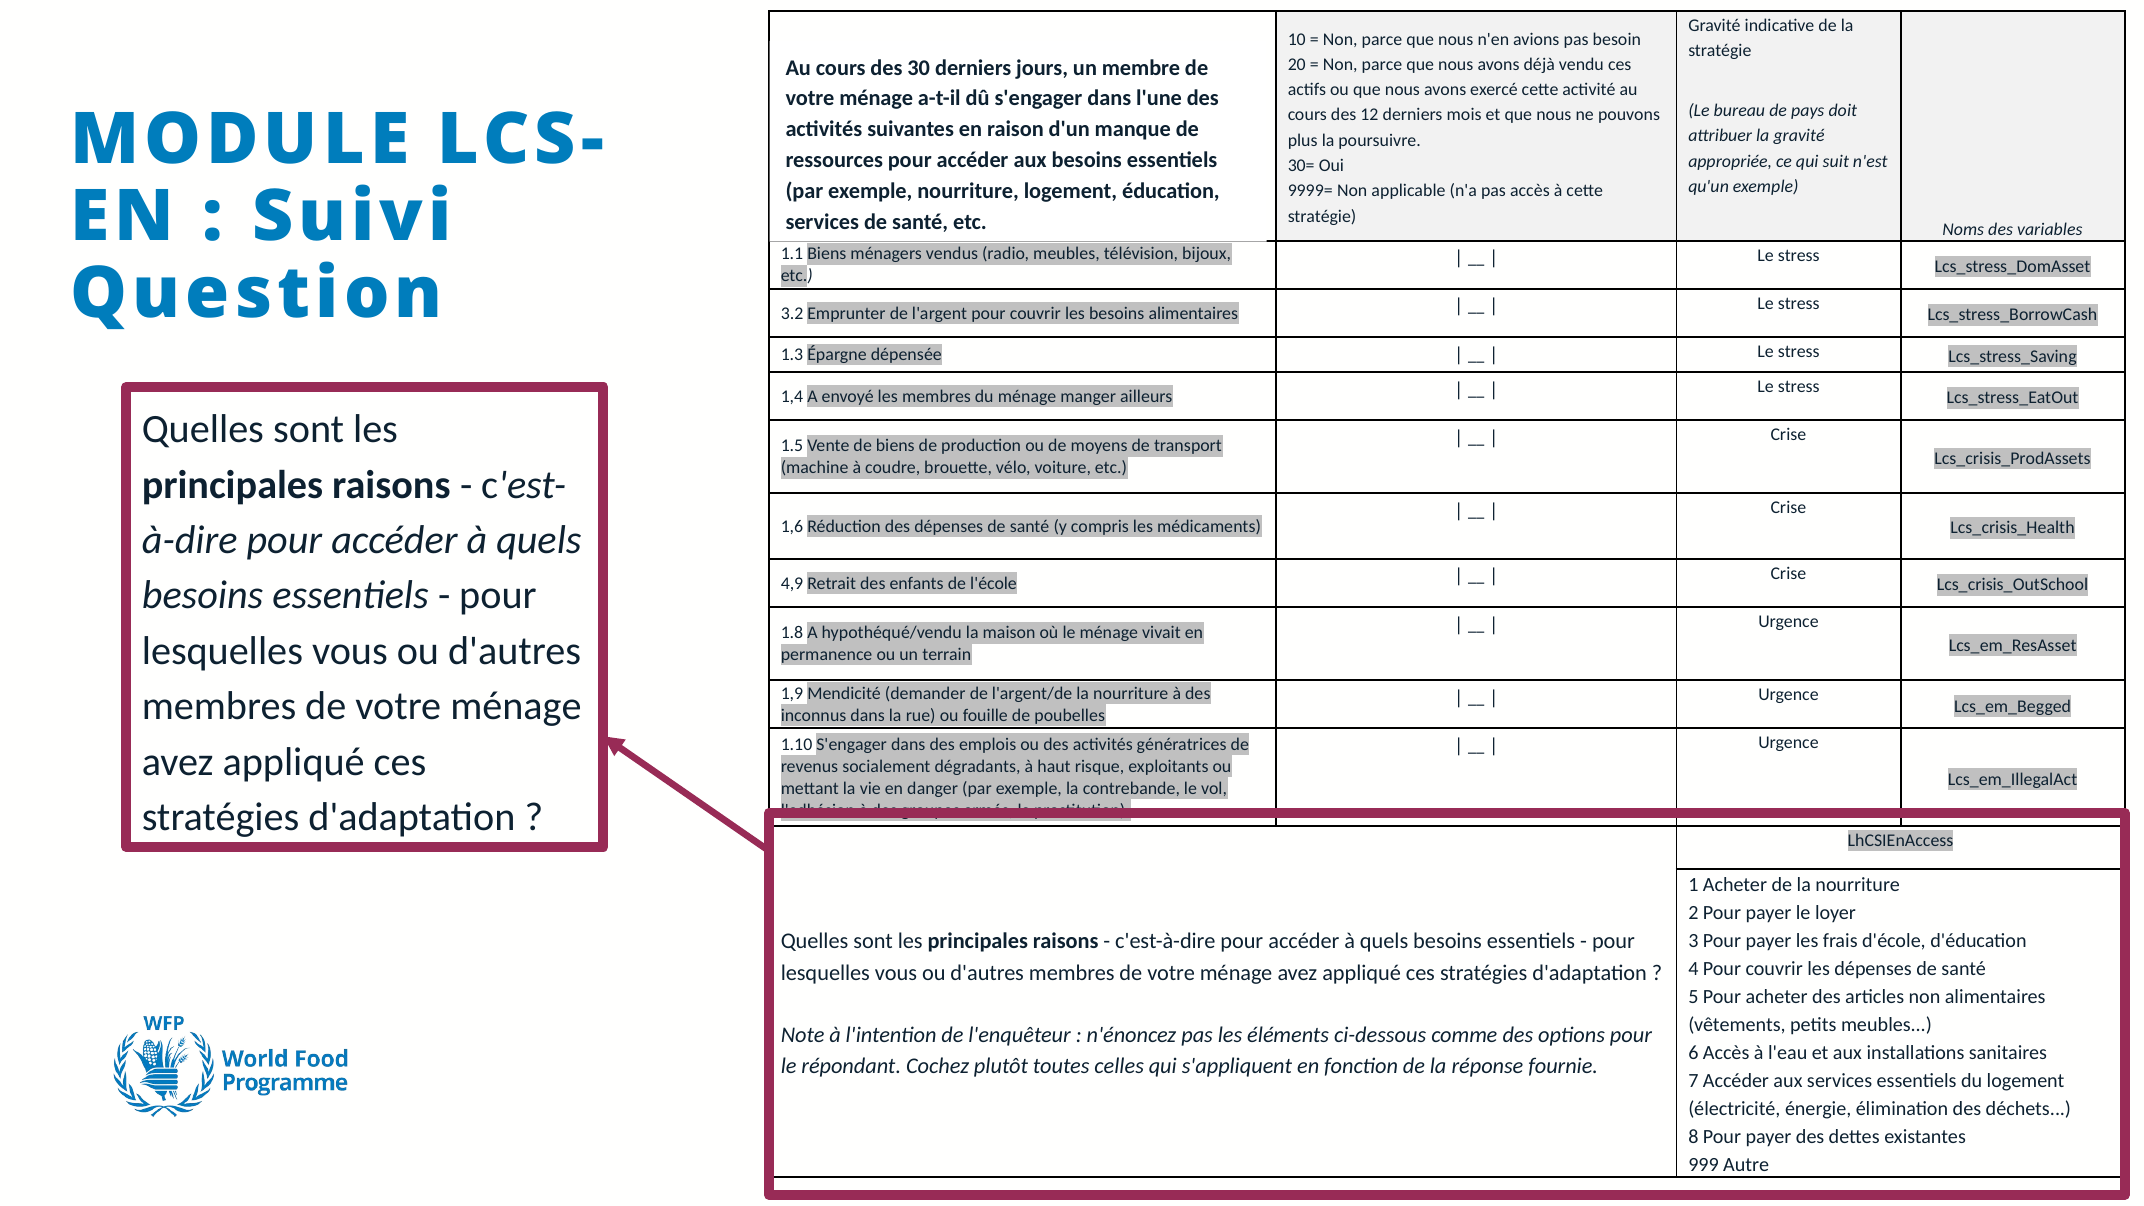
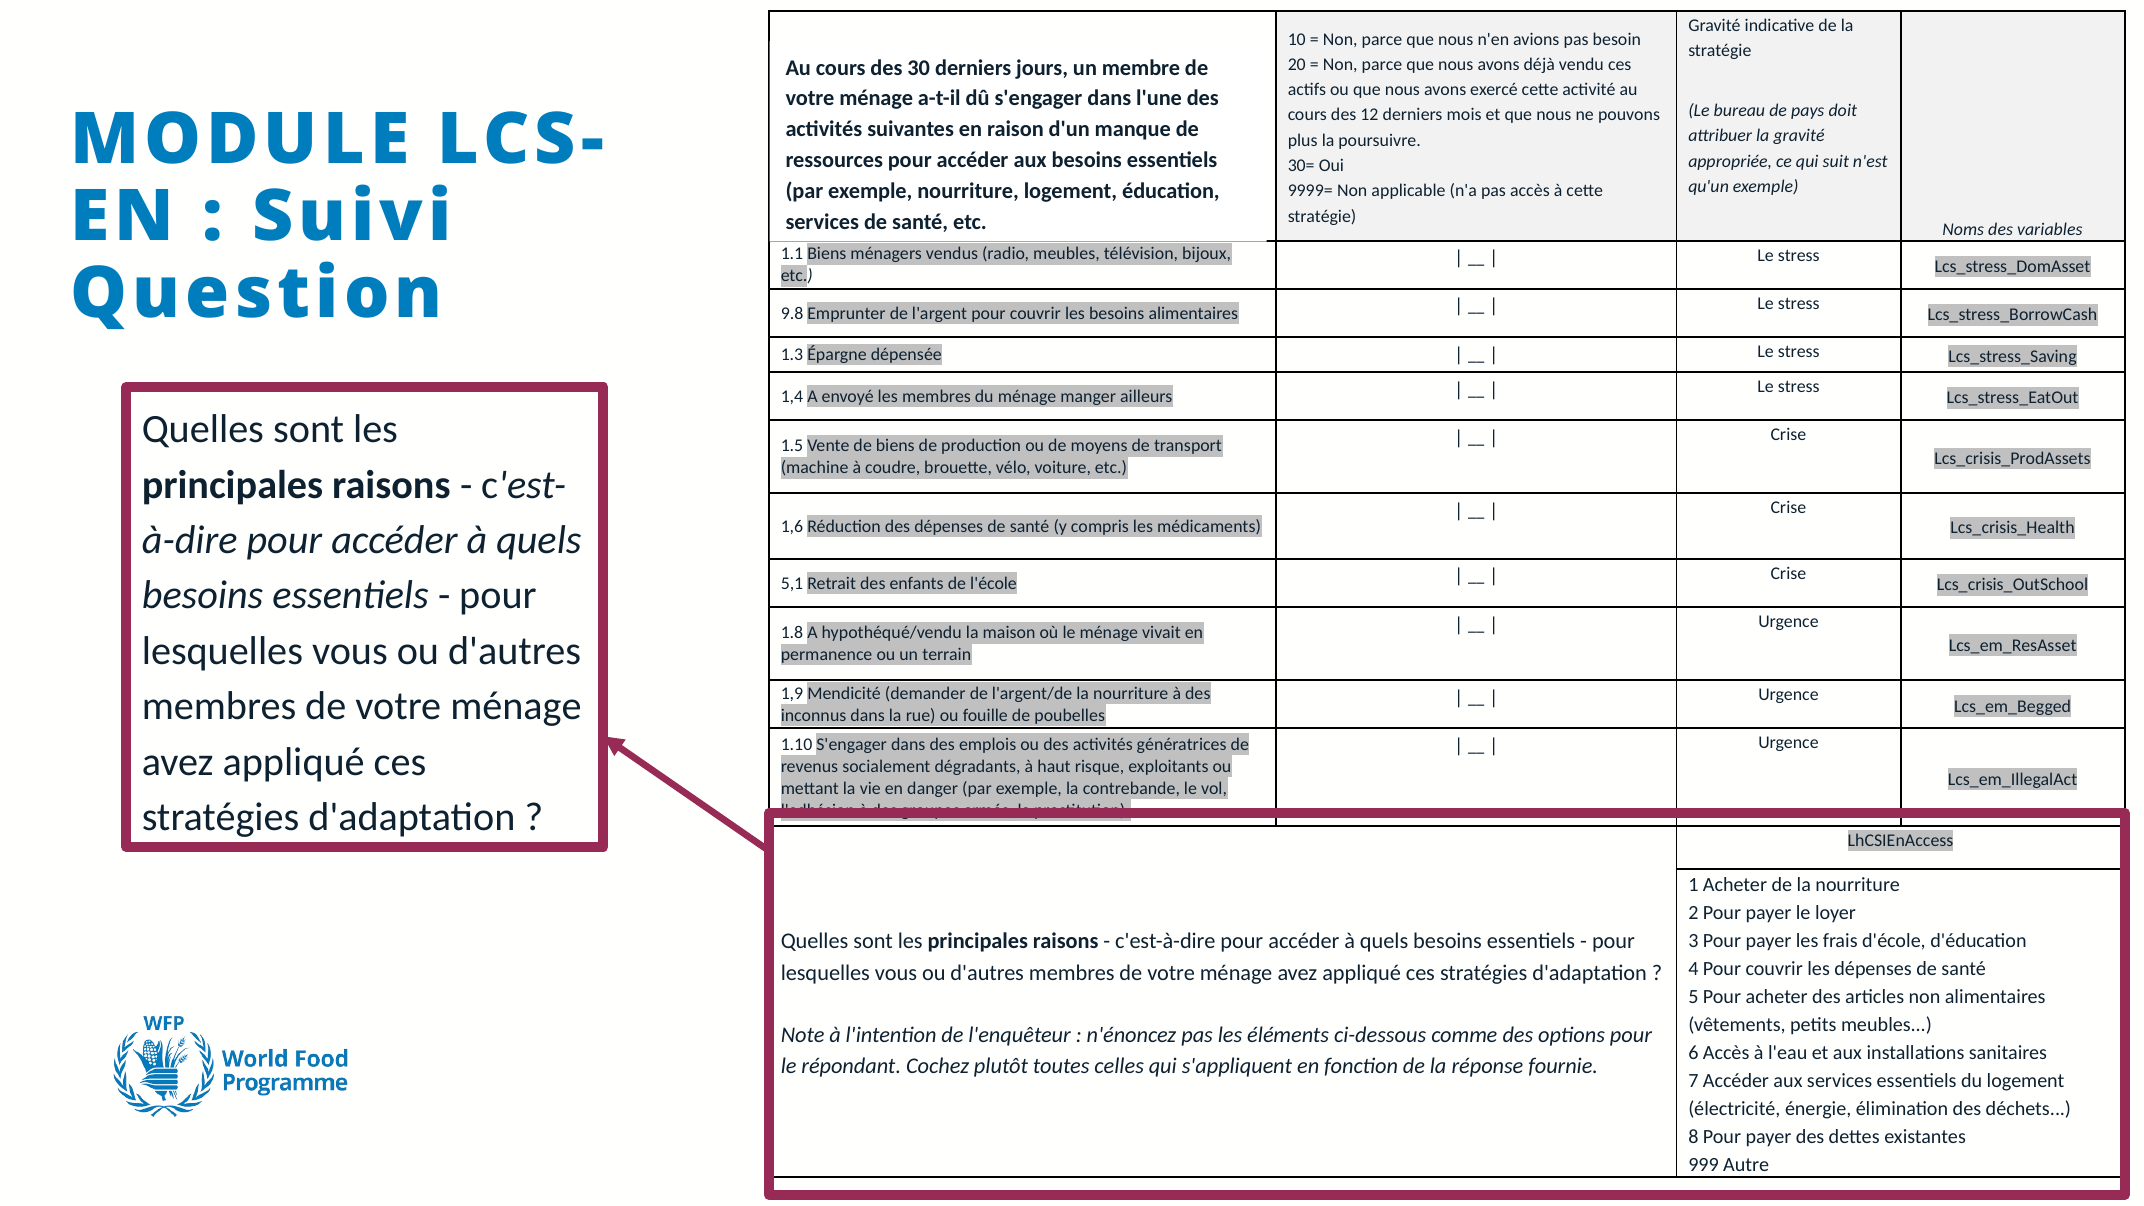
3.2: 3.2 -> 9.8
4,9: 4,9 -> 5,1
